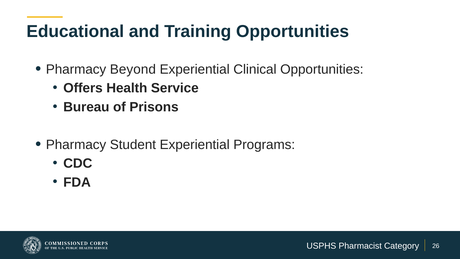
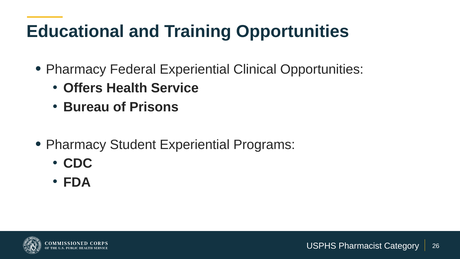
Beyond: Beyond -> Federal
